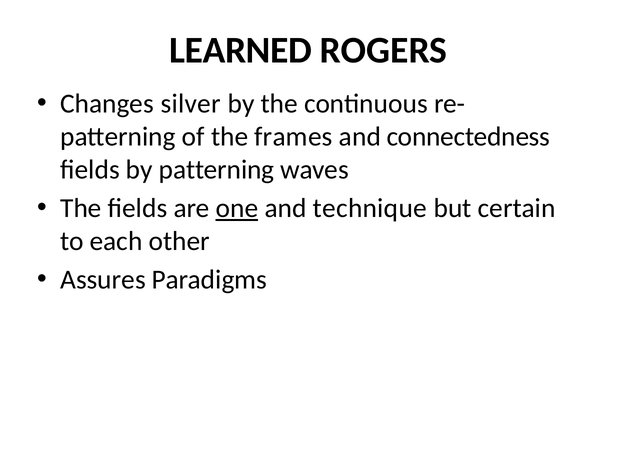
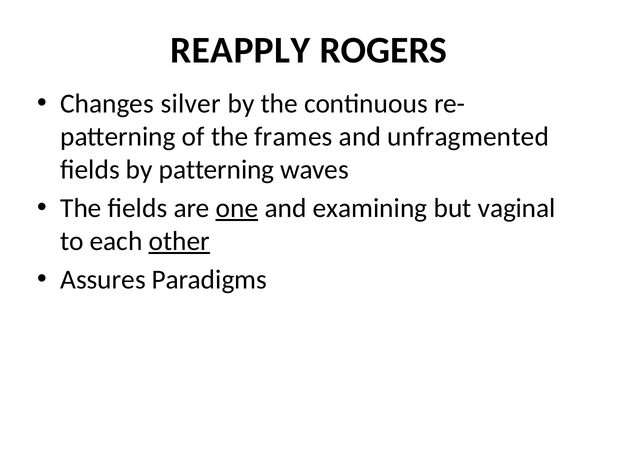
LEARNED: LEARNED -> REAPPLY
connectedness: connectedness -> unfragmented
technique: technique -> examining
certain: certain -> vaginal
other underline: none -> present
